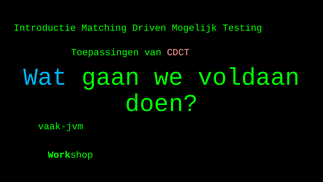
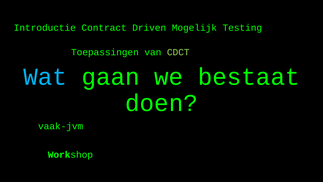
Matching: Matching -> Contract
CDCT colour: pink -> light green
voldaan: voldaan -> bestaat
